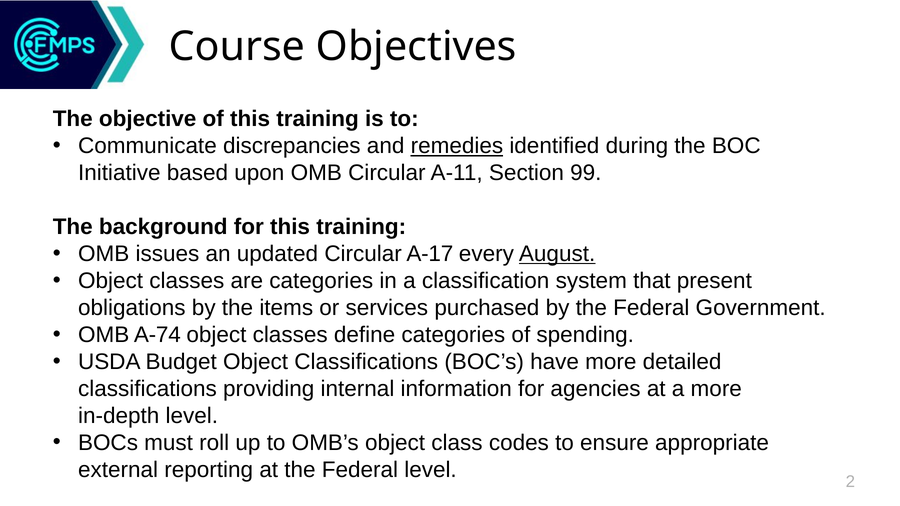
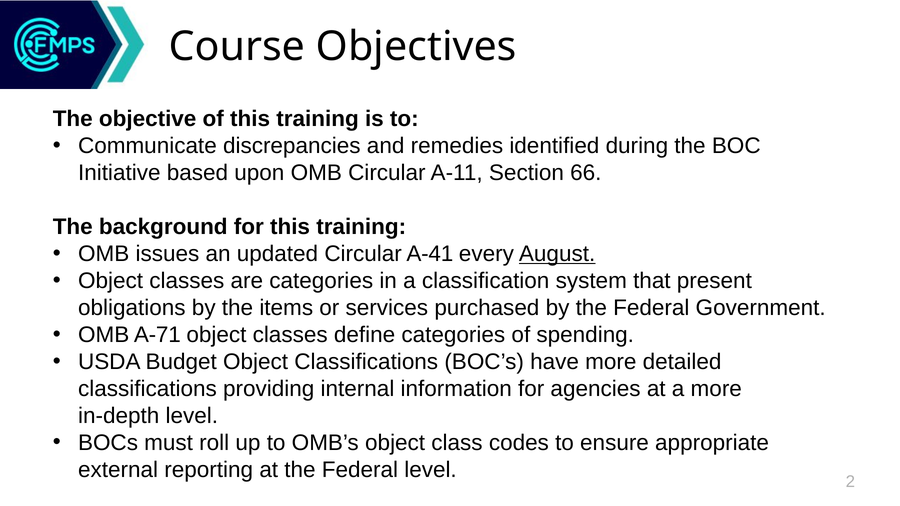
remedies underline: present -> none
99: 99 -> 66
A-17: A-17 -> A-41
A-74: A-74 -> A-71
